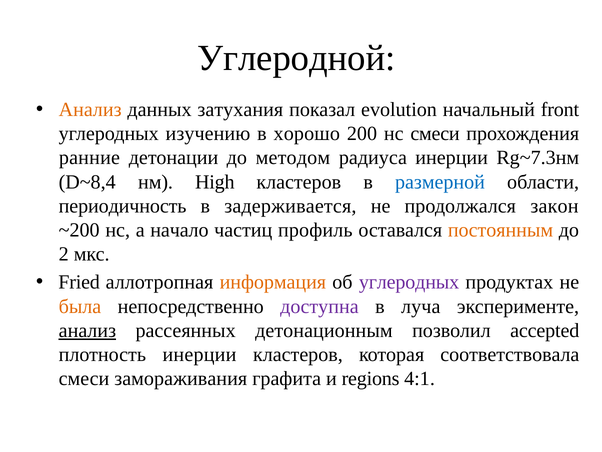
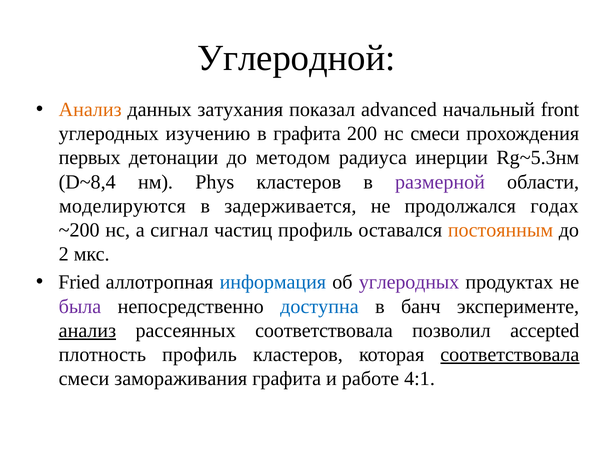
evolution: evolution -> advanced
в хорошо: хорошо -> графита
ранние: ранние -> первых
Rg~7.3нм: Rg~7.3нм -> Rg~5.3нм
High: High -> Phys
размерной colour: blue -> purple
периодичность: периодичность -> моделируются
закон: закон -> годах
начало: начало -> сигнал
информация colour: orange -> blue
была colour: orange -> purple
доступна colour: purple -> blue
луча: луча -> банч
рассеянных детонационным: детонационным -> соответствовала
плотность инерции: инерции -> профиль
соответствовала at (510, 354) underline: none -> present
regions: regions -> работе
